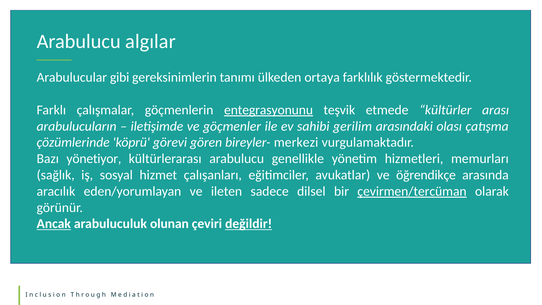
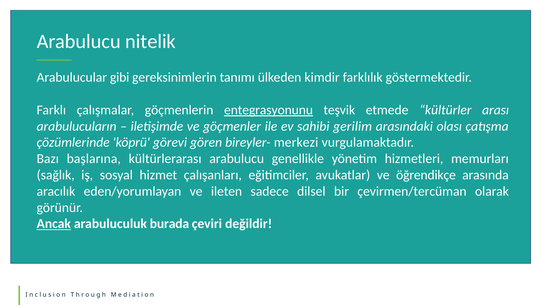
algılar: algılar -> nitelik
ortaya: ortaya -> kimdir
yönetiyor: yönetiyor -> başlarına
çevirmen/tercüman underline: present -> none
olunan: olunan -> burada
değildir underline: present -> none
